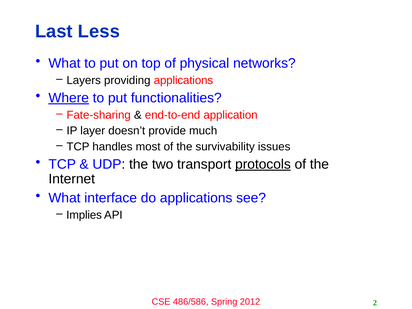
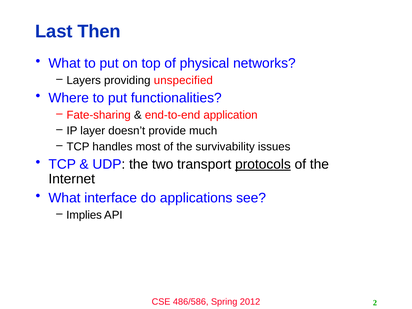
Less: Less -> Then
providing applications: applications -> unspecified
Where underline: present -> none
